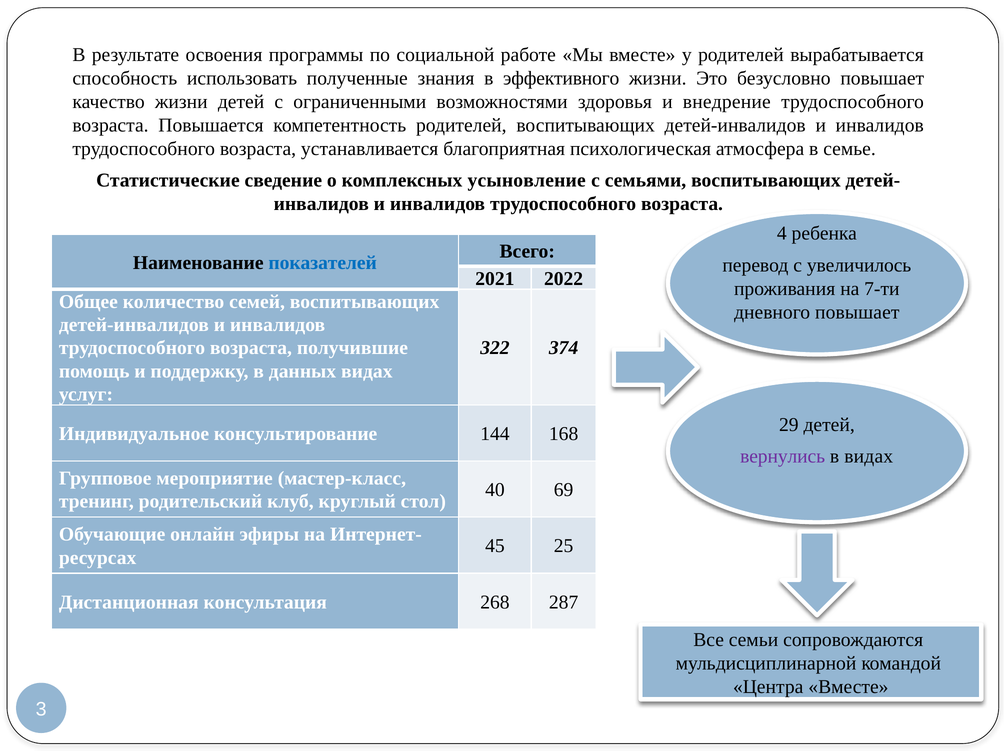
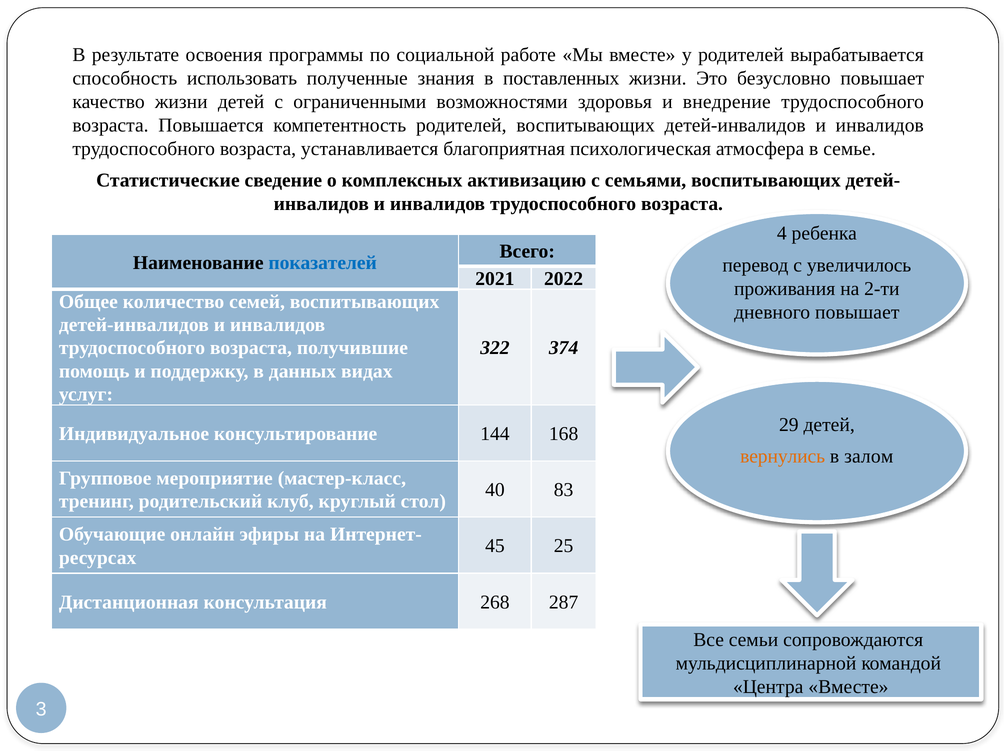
эффективного: эффективного -> поставленных
усыновление: усыновление -> активизацию
7-ти: 7-ти -> 2-ти
вернулись colour: purple -> orange
в видах: видах -> залом
69: 69 -> 83
